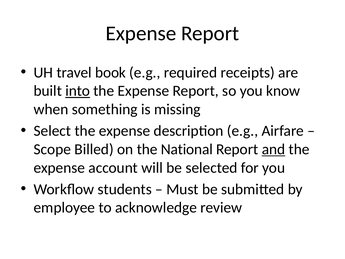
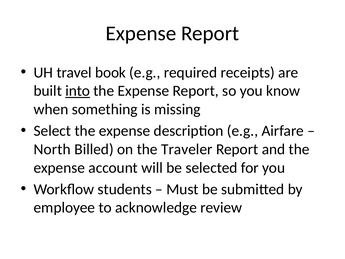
Scope: Scope -> North
National: National -> Traveler
and underline: present -> none
